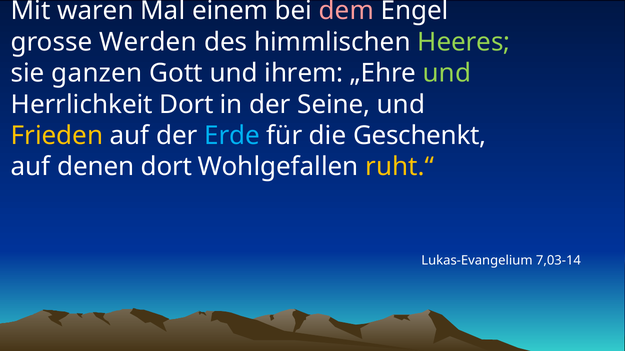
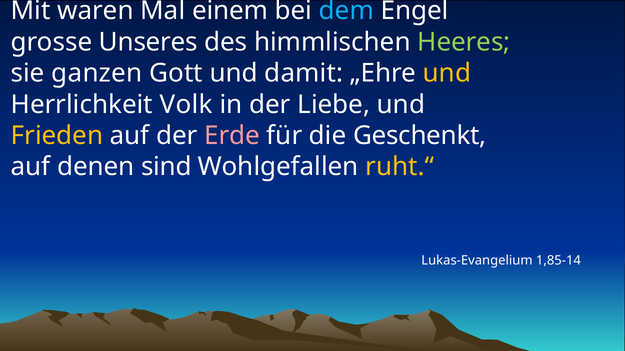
dem colour: pink -> light blue
Werden: Werden -> Unseres
ihrem: ihrem -> damit
und at (447, 73) colour: light green -> yellow
Herrlichkeit Dort: Dort -> Volk
Seine: Seine -> Liebe
Erde colour: light blue -> pink
denen dort: dort -> sind
7,03-14: 7,03-14 -> 1,85-14
